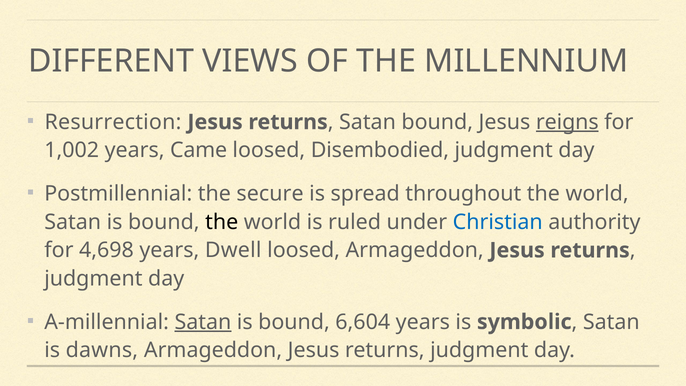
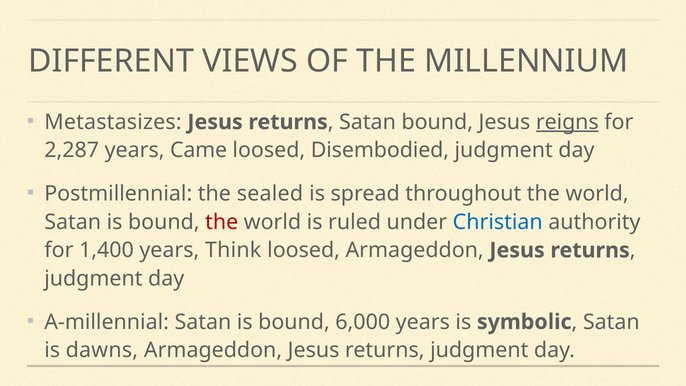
Resurrection: Resurrection -> Metastasizes
1,002: 1,002 -> 2,287
secure: secure -> sealed
the at (222, 222) colour: black -> red
4,698: 4,698 -> 1,400
Dwell: Dwell -> Think
Satan at (203, 322) underline: present -> none
6,604: 6,604 -> 6,000
